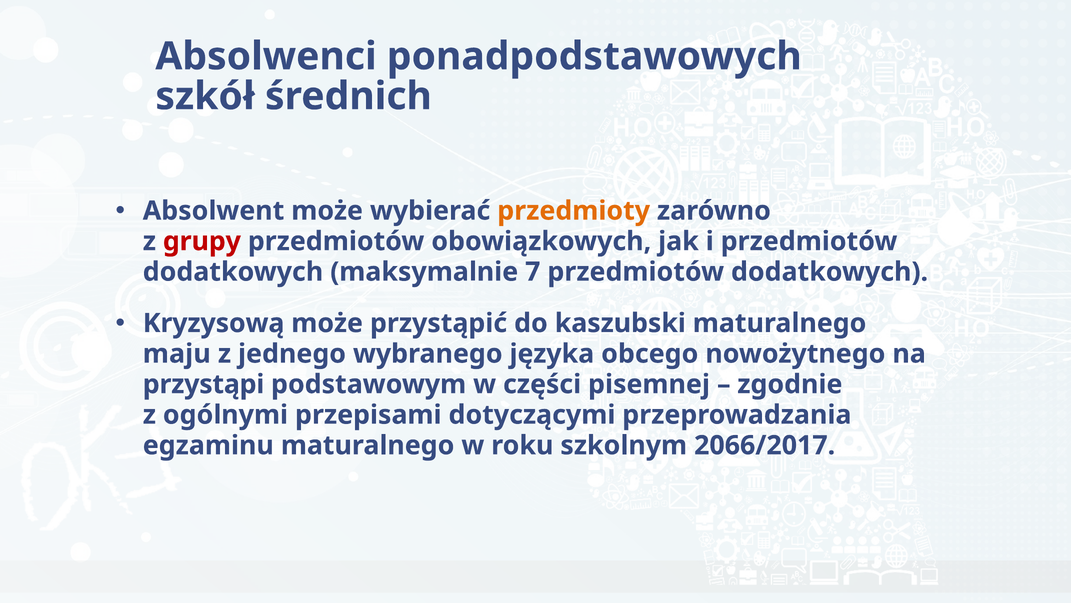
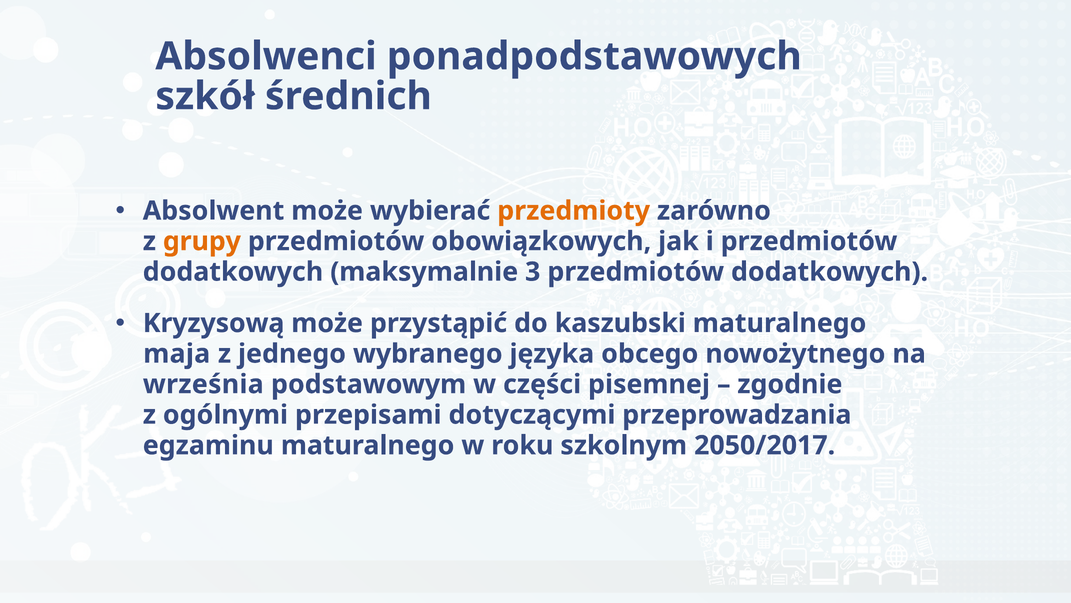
grupy colour: red -> orange
7: 7 -> 3
maju: maju -> maja
przystąpi: przystąpi -> września
2066/2017: 2066/2017 -> 2050/2017
